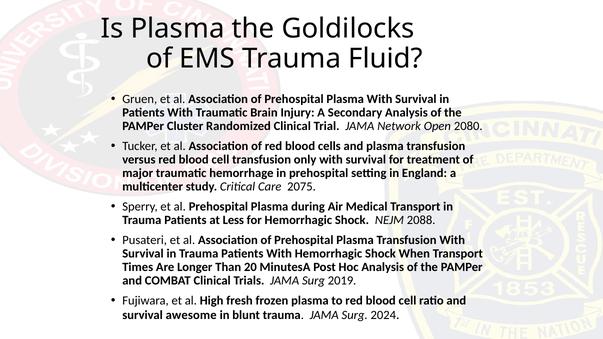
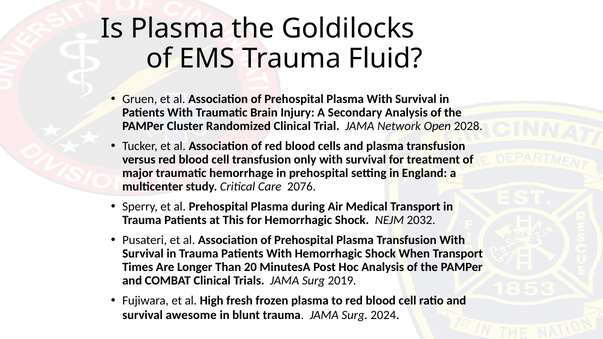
2080: 2080 -> 2028
2075: 2075 -> 2076
Less: Less -> This
2088: 2088 -> 2032
